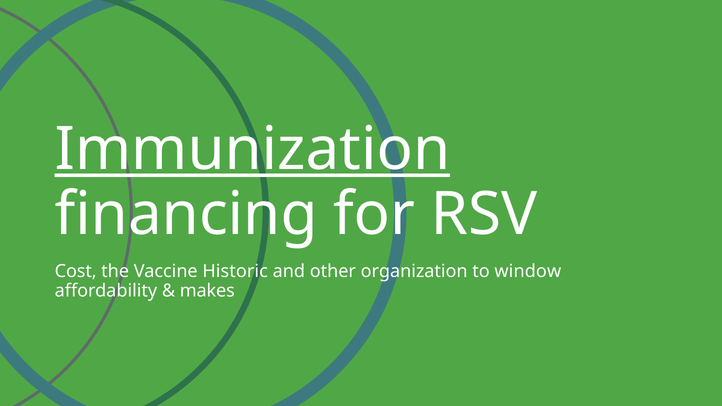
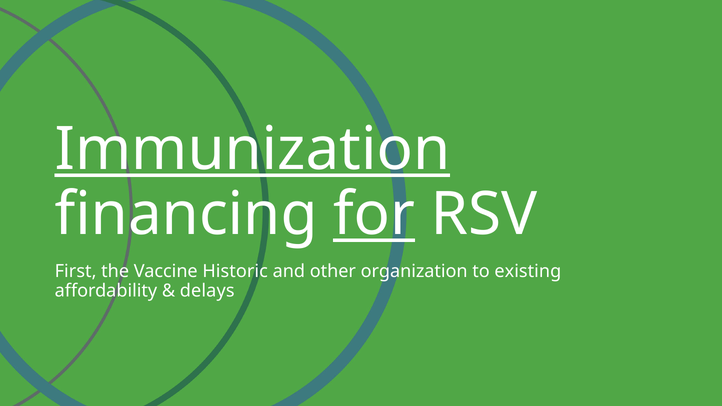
for underline: none -> present
Cost: Cost -> First
window: window -> existing
makes: makes -> delays
